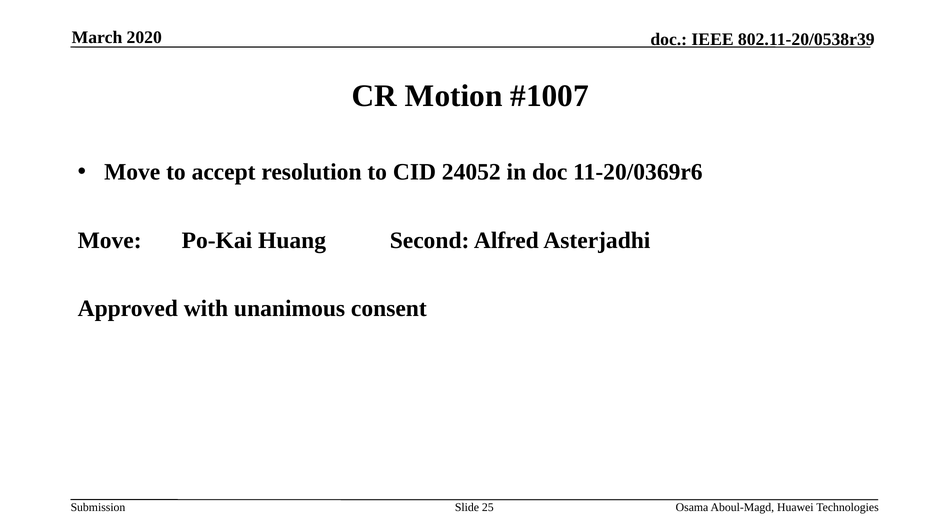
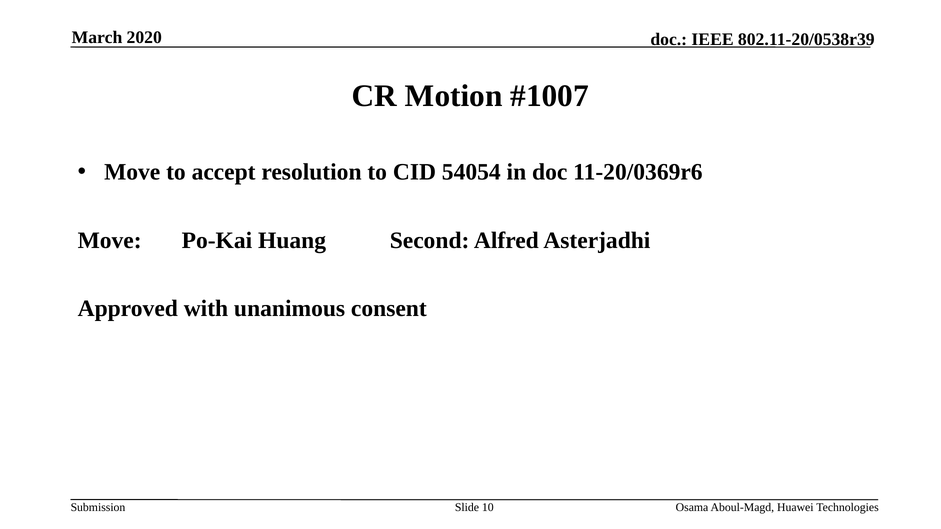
24052: 24052 -> 54054
25: 25 -> 10
